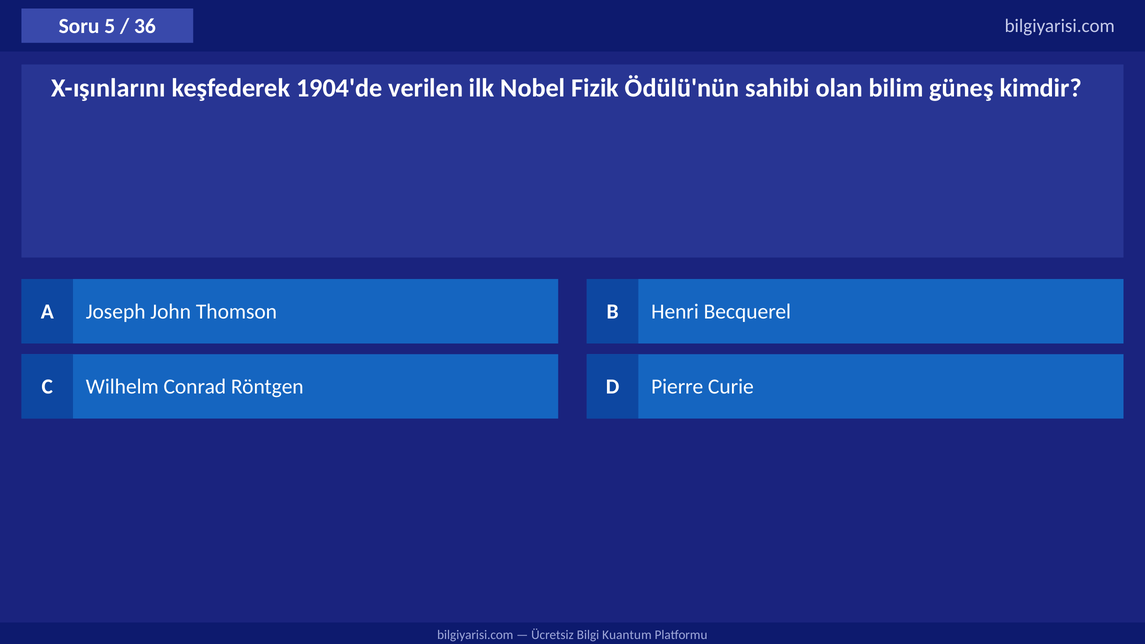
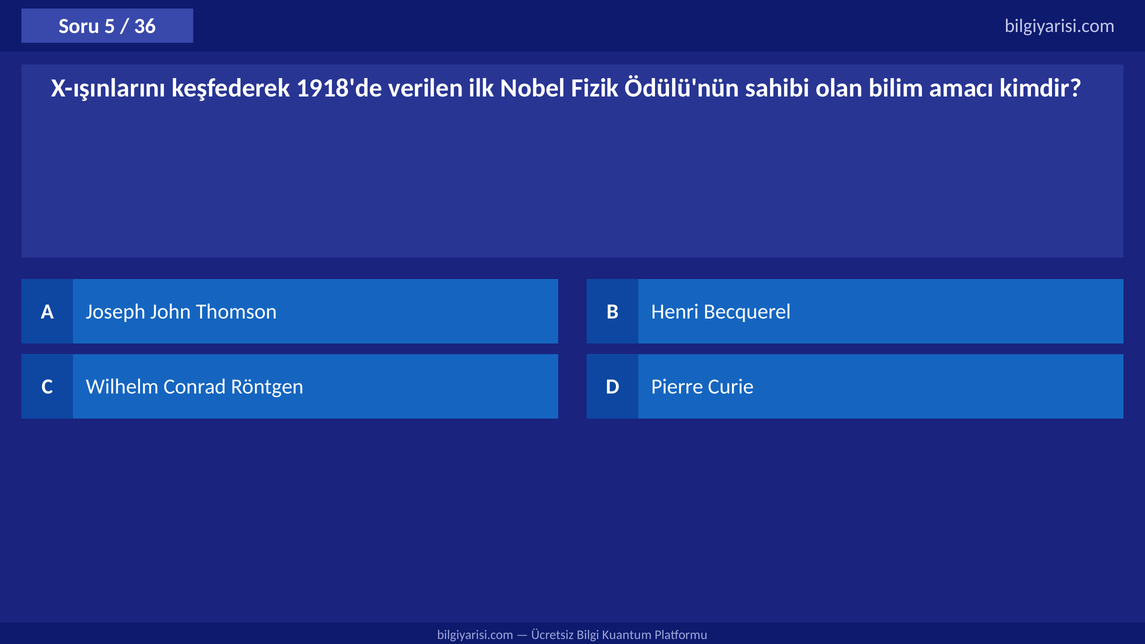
1904'de: 1904'de -> 1918'de
güneş: güneş -> amacı
